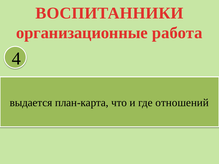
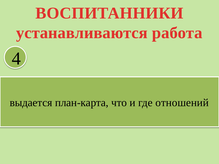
организационные: организационные -> устанавливаются
